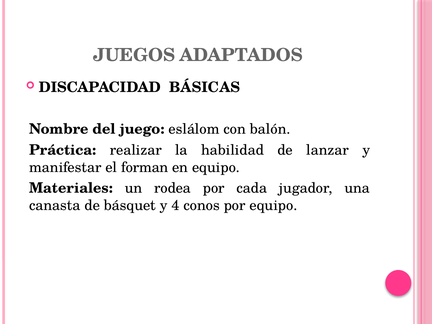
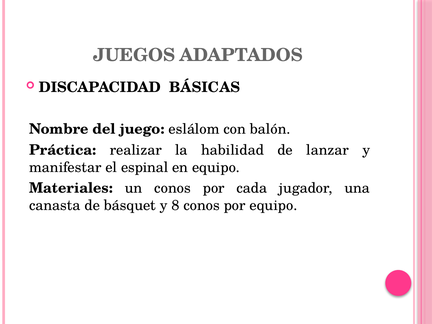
forman: forman -> espinal
un rodea: rodea -> conos
4: 4 -> 8
